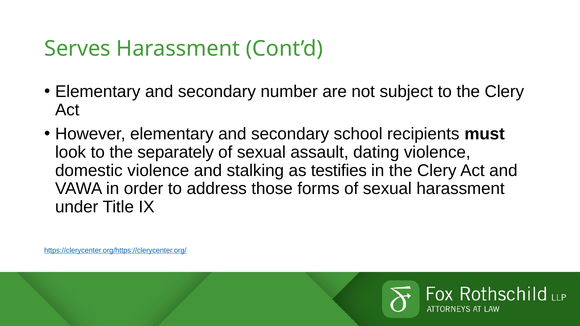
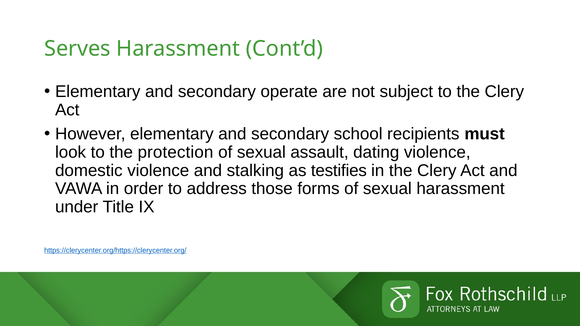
number: number -> operate
separately: separately -> protection
